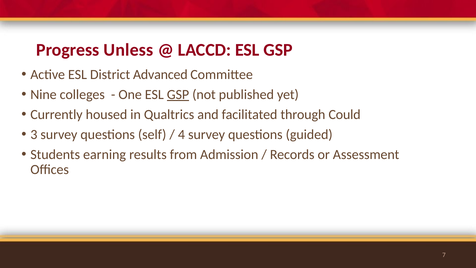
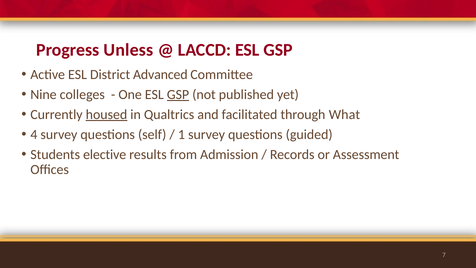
housed underline: none -> present
Could: Could -> What
3: 3 -> 4
4: 4 -> 1
earning: earning -> elective
